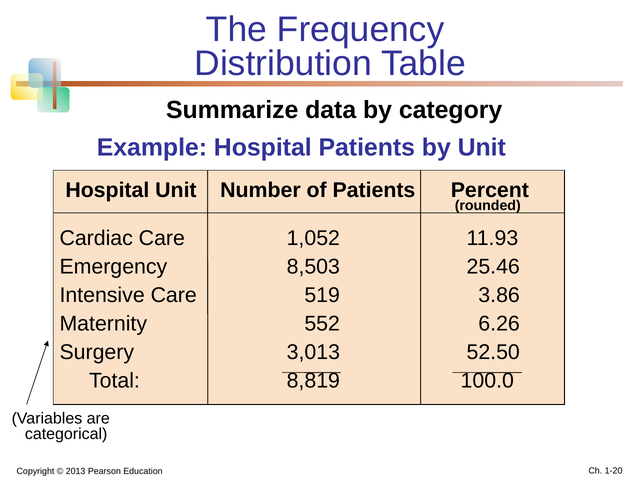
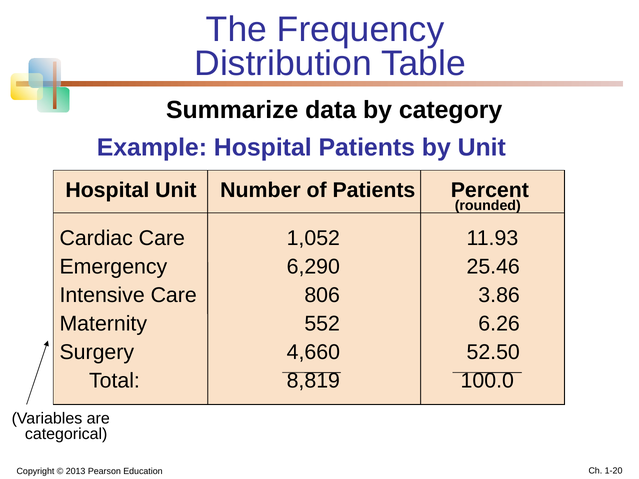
8,503: 8,503 -> 6,290
519: 519 -> 806
3,013: 3,013 -> 4,660
